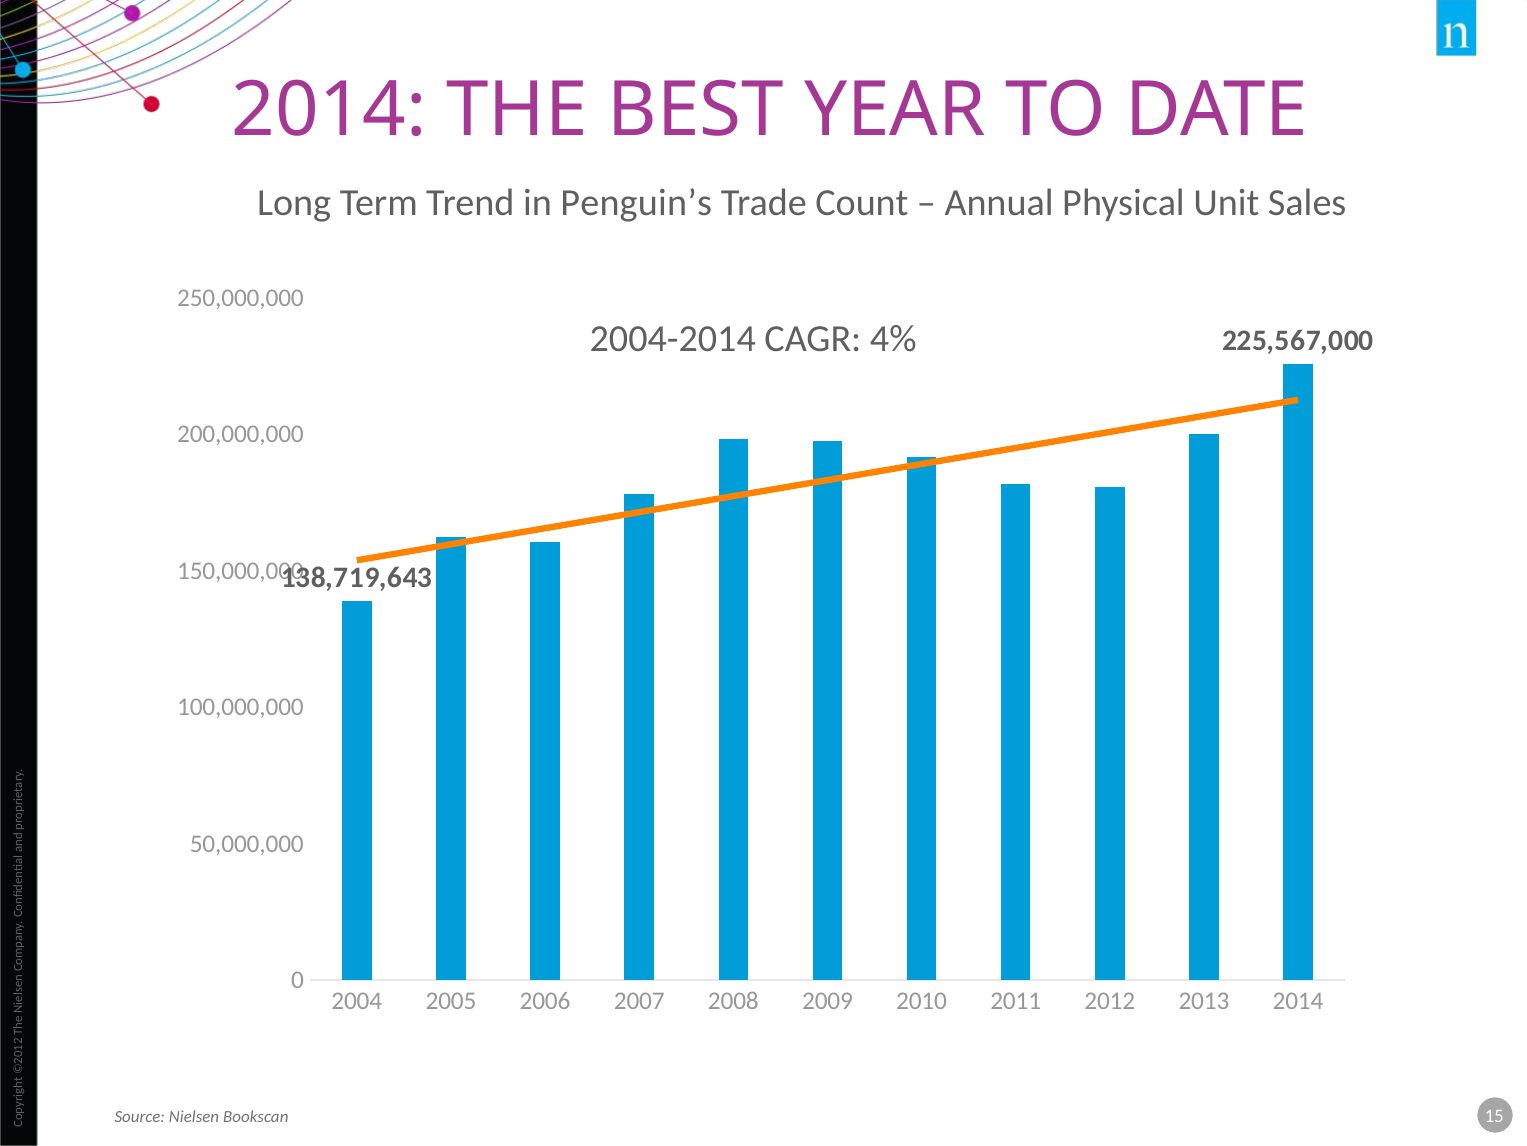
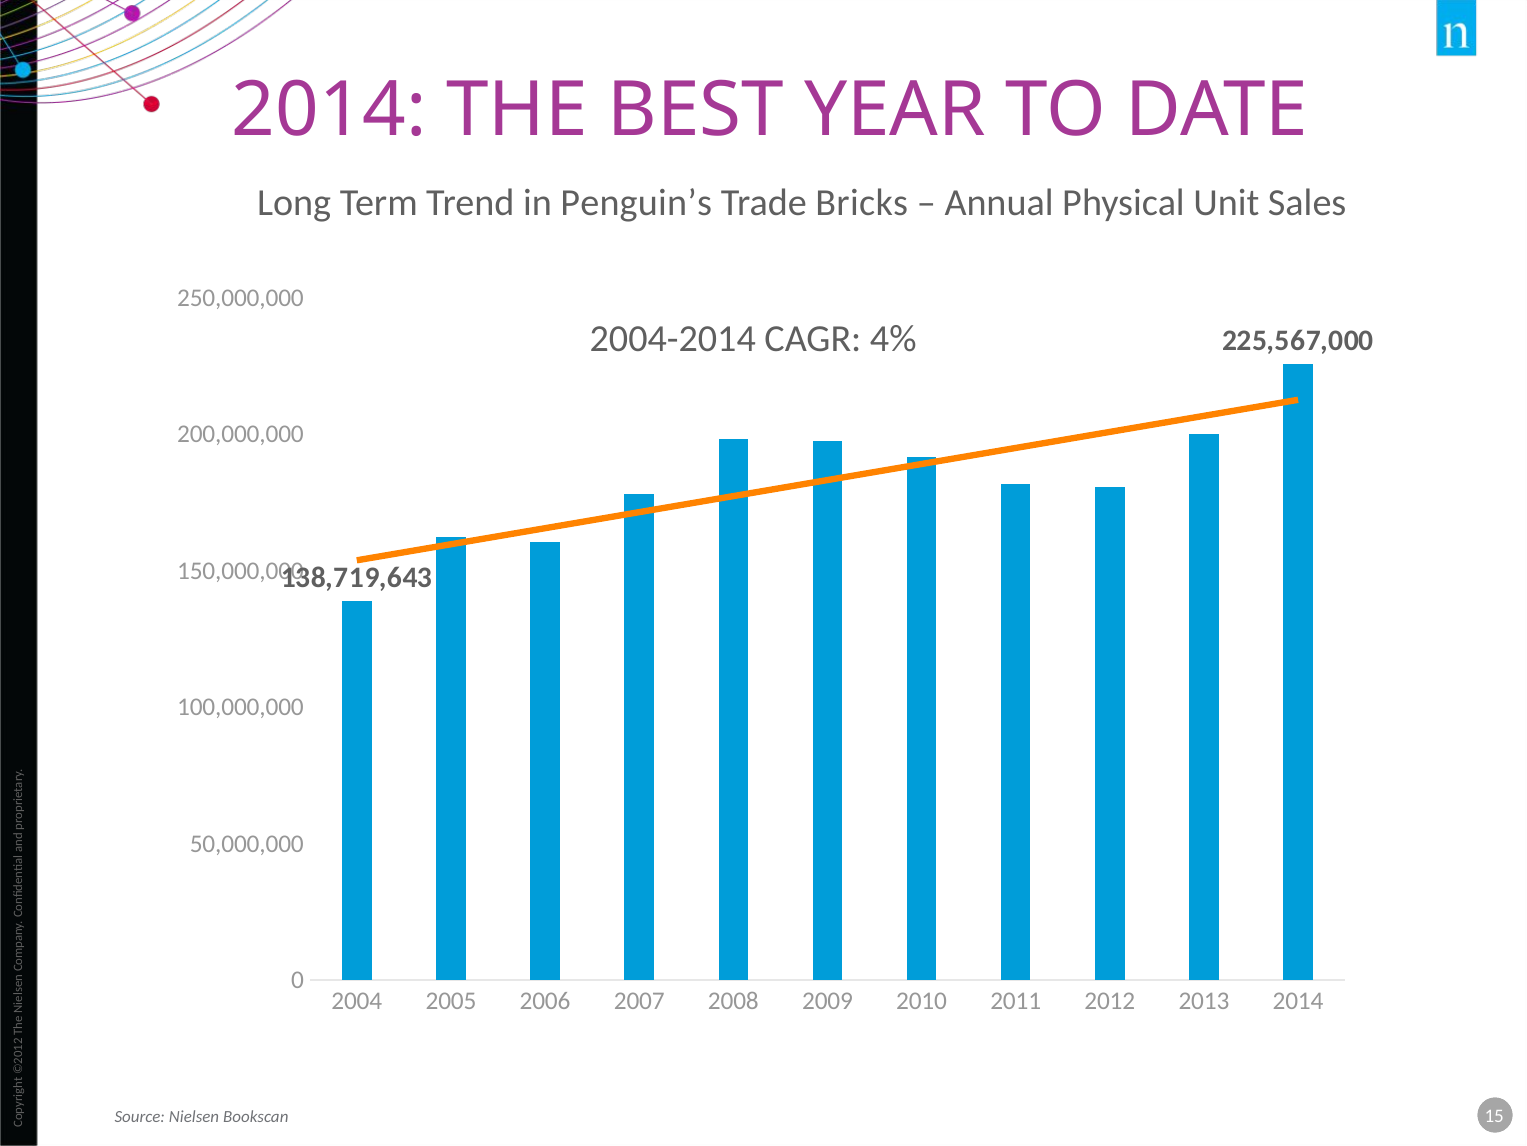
Count: Count -> Bricks
